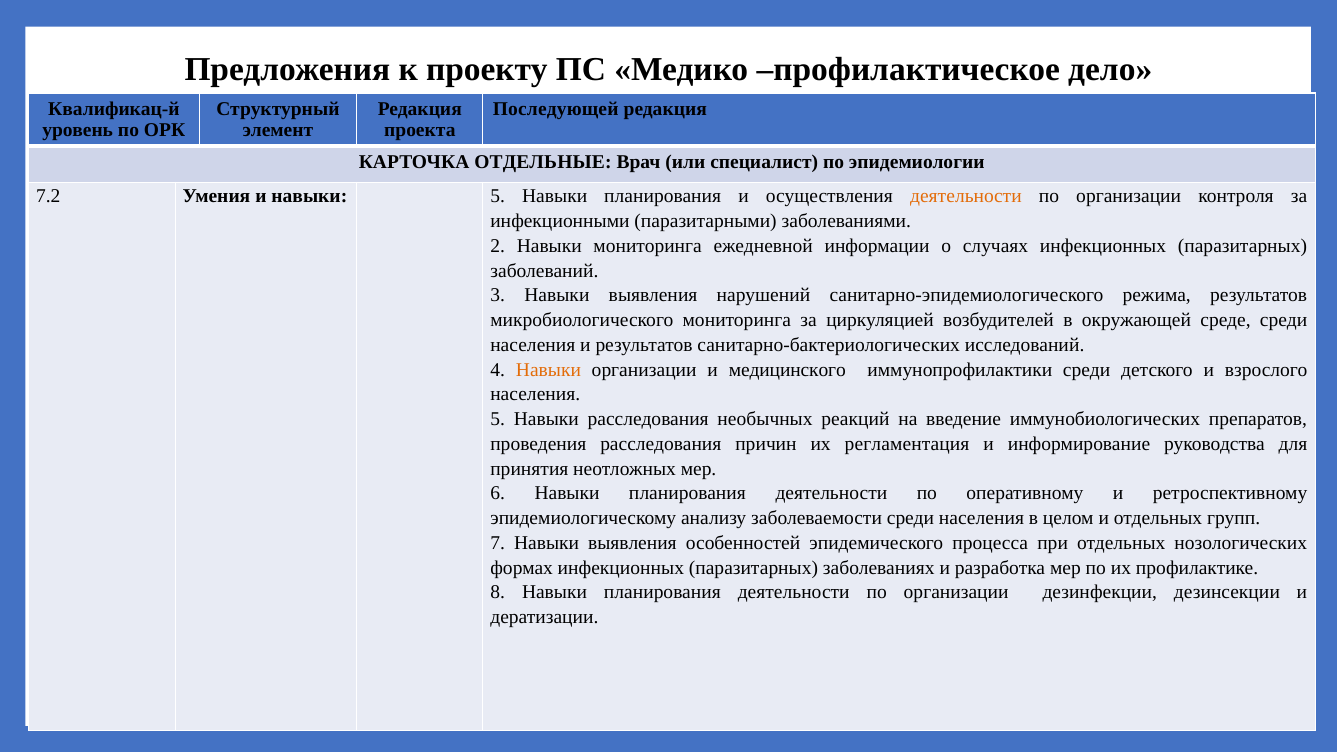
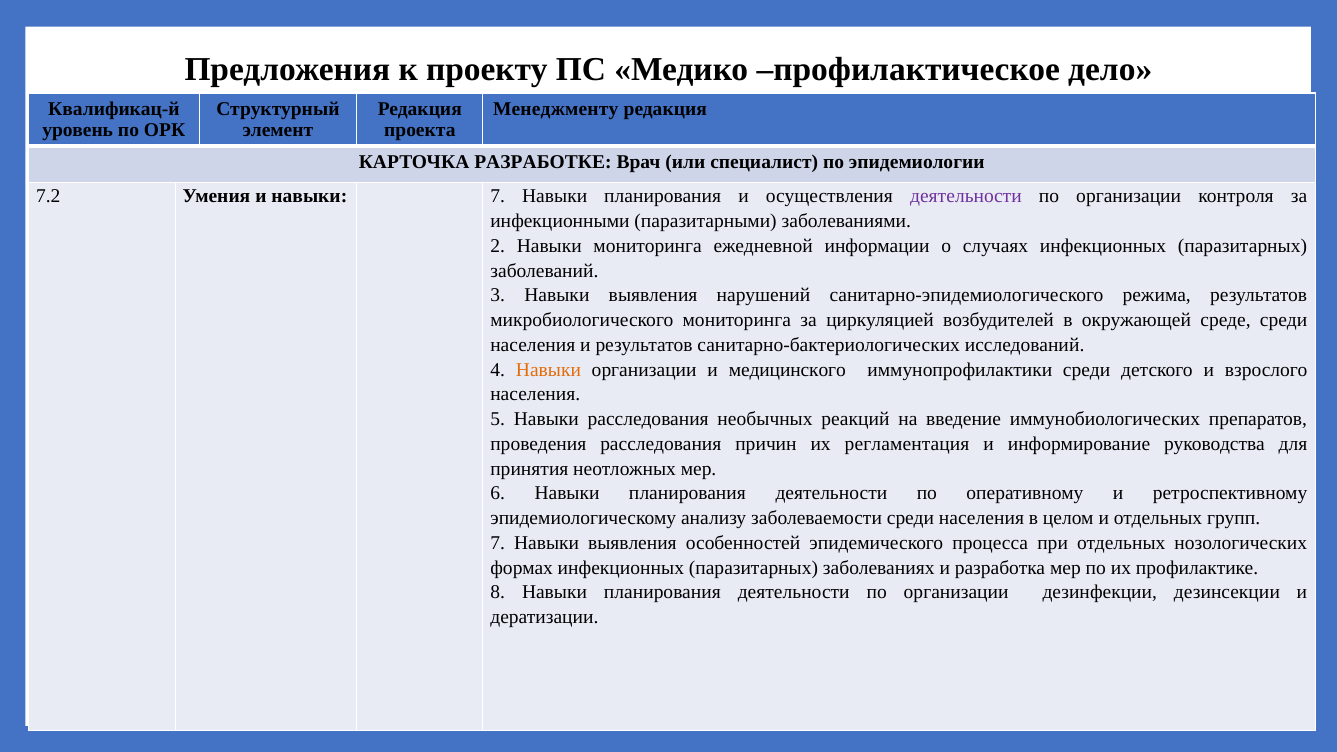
Последующей: Последующей -> Менеджменту
ОТДЕЛЬНЫЕ: ОТДЕЛЬНЫЕ -> РАЗРАБОТКЕ
навыки 5: 5 -> 7
деятельности at (966, 196) colour: orange -> purple
